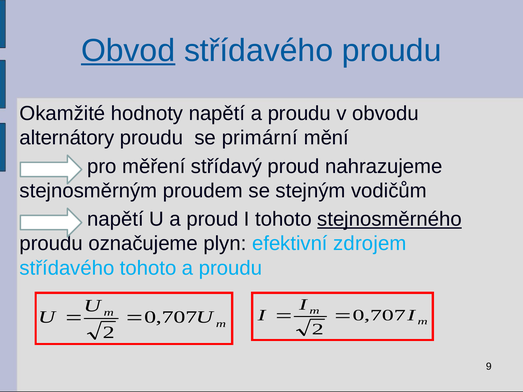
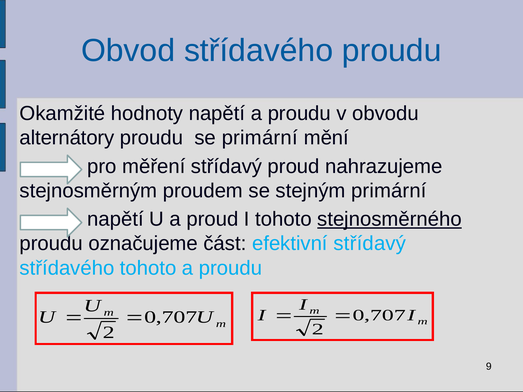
Obvod underline: present -> none
stejným vodičům: vodičům -> primární
plyn: plyn -> část
efektivní zdrojem: zdrojem -> střídavý
